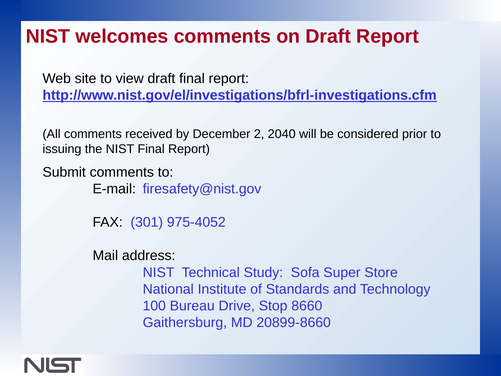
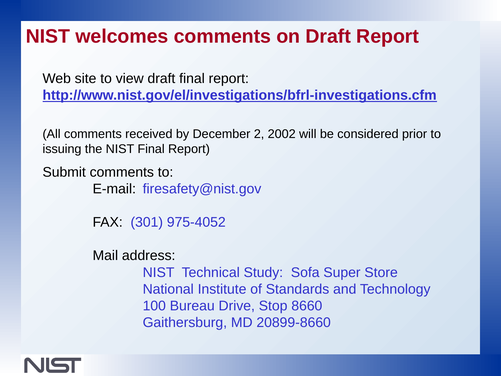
2040: 2040 -> 2002
